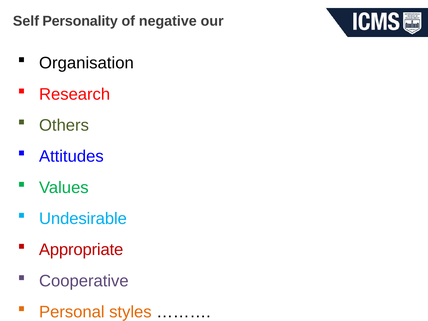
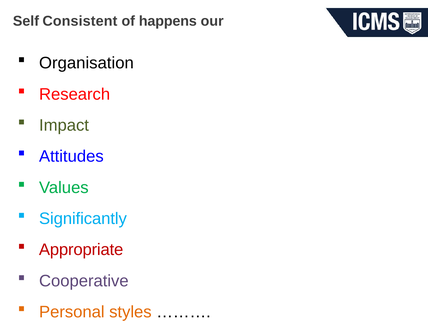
Personality: Personality -> Consistent
negative: negative -> happens
Others: Others -> Impact
Undesirable: Undesirable -> Significantly
